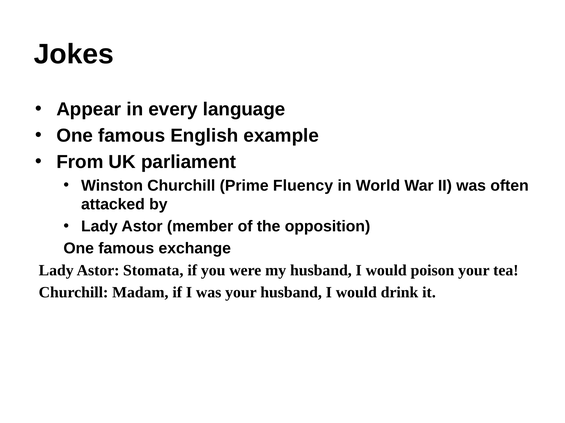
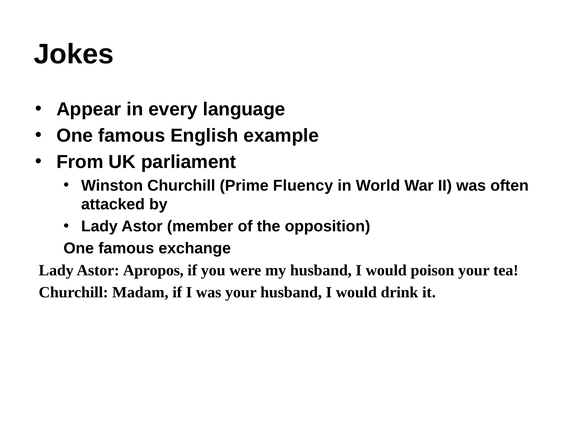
Stomata: Stomata -> Apropos
